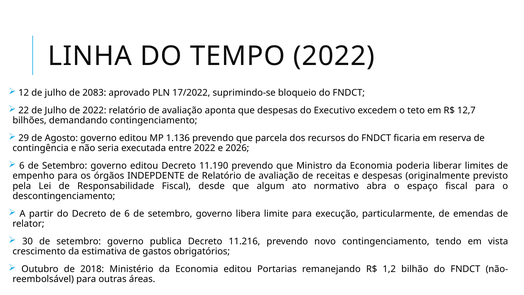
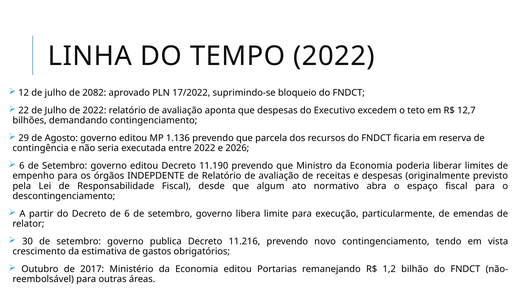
2083: 2083 -> 2082
2018: 2018 -> 2017
